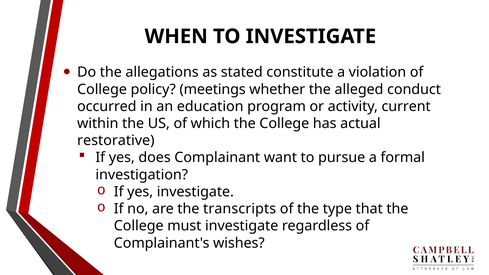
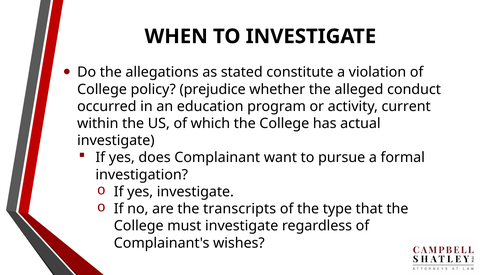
meetings: meetings -> prejudice
restorative at (116, 141): restorative -> investigate
